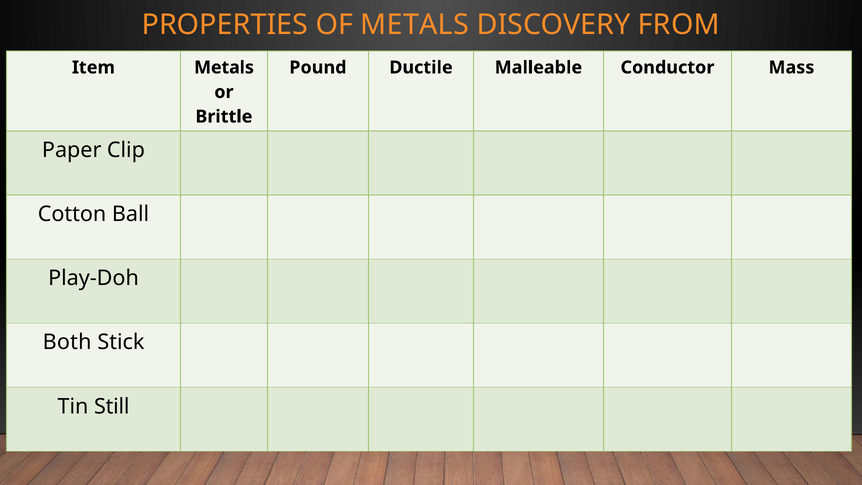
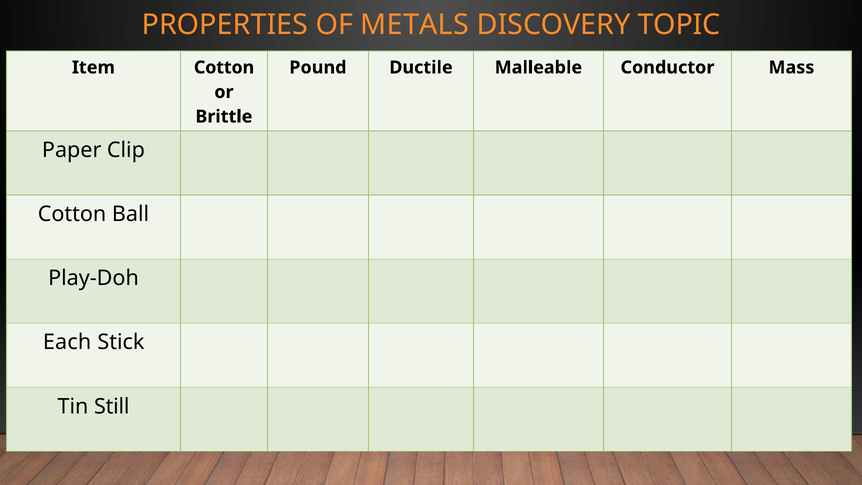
FROM: FROM -> TOPIC
Item Metals: Metals -> Cotton
Both: Both -> Each
